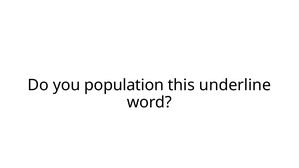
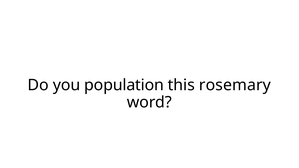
underline: underline -> rosemary
